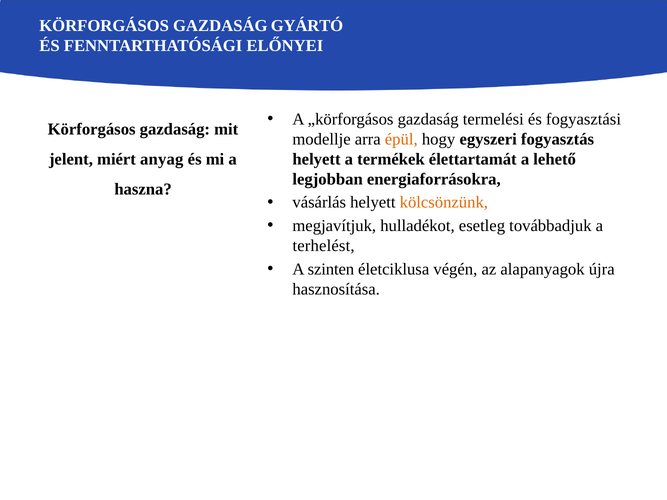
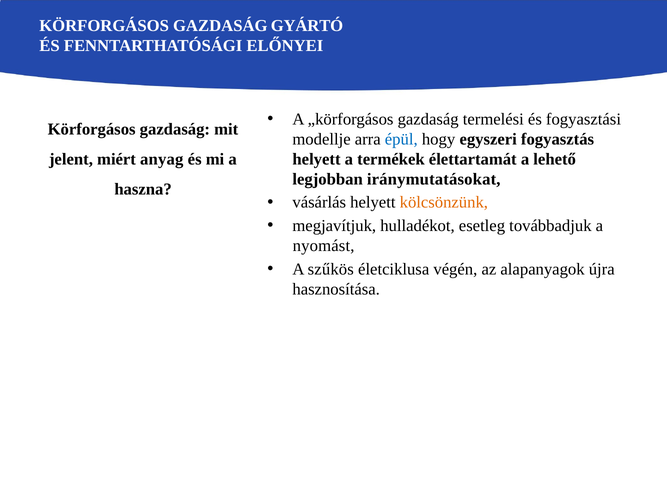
épül colour: orange -> blue
energiaforrásokra: energiaforrásokra -> iránymutatásokat
terhelést: terhelést -> nyomást
szinten: szinten -> szűkös
